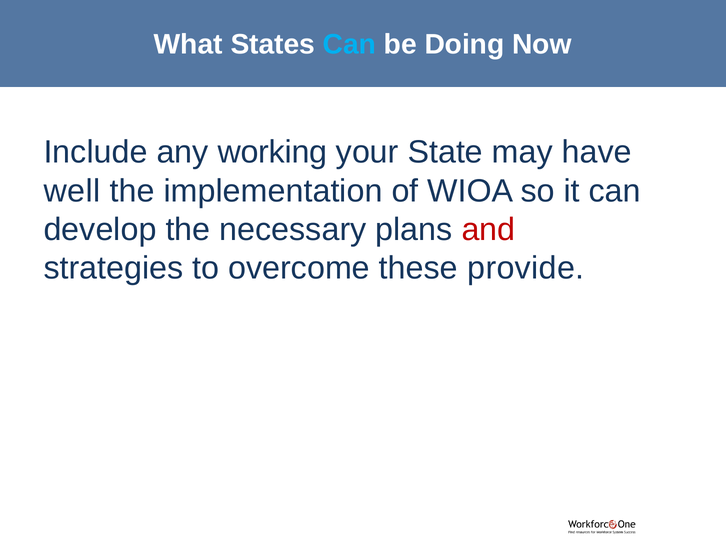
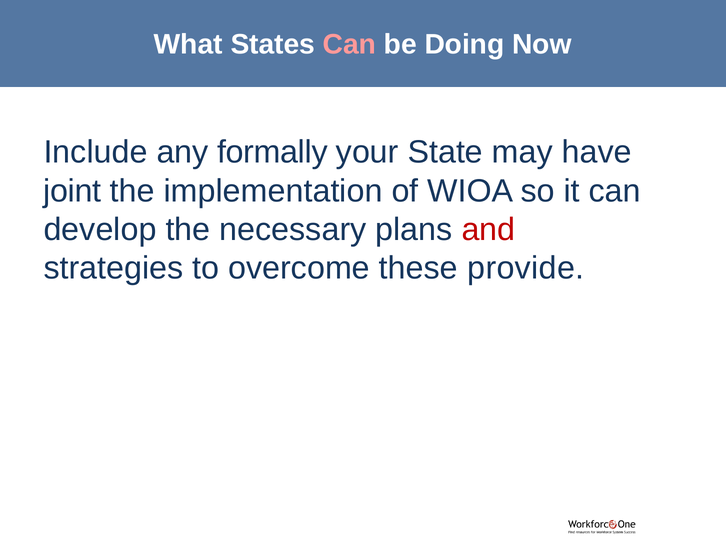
Can at (350, 44) colour: light blue -> pink
working: working -> formally
well: well -> joint
